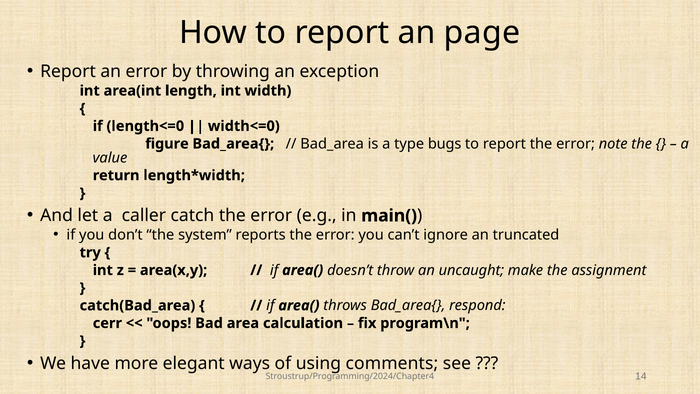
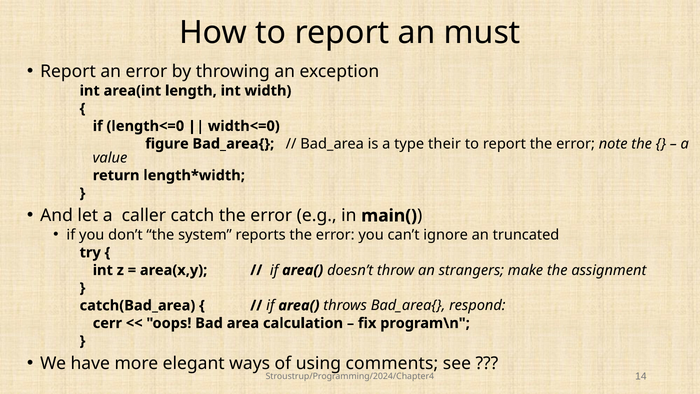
page: page -> must
bugs: bugs -> their
uncaught: uncaught -> strangers
